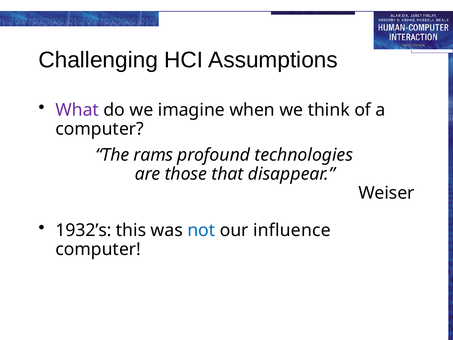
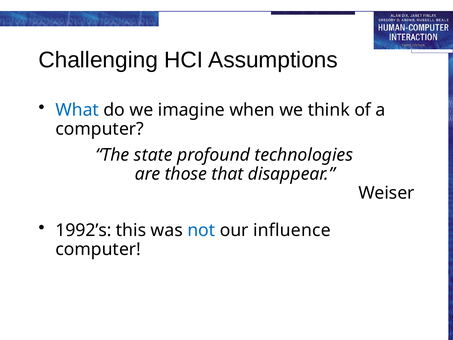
What colour: purple -> blue
rams: rams -> state
1932’s: 1932’s -> 1992’s
